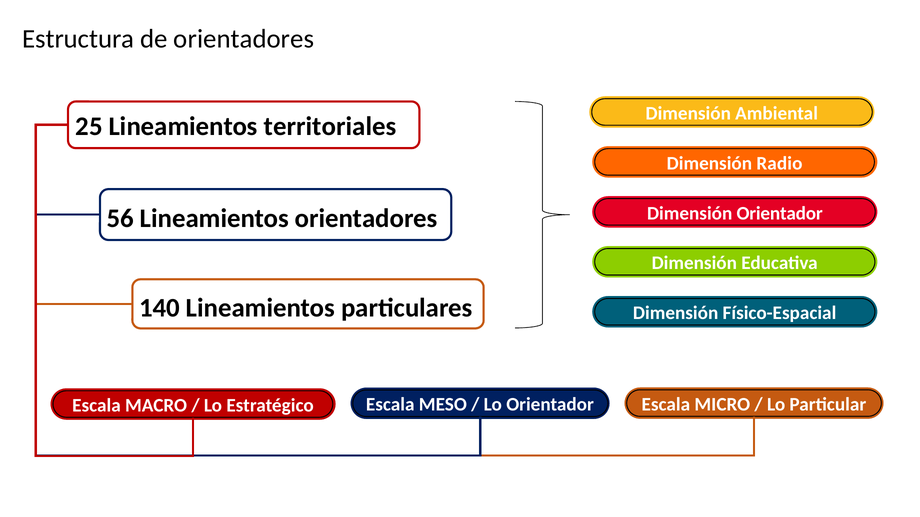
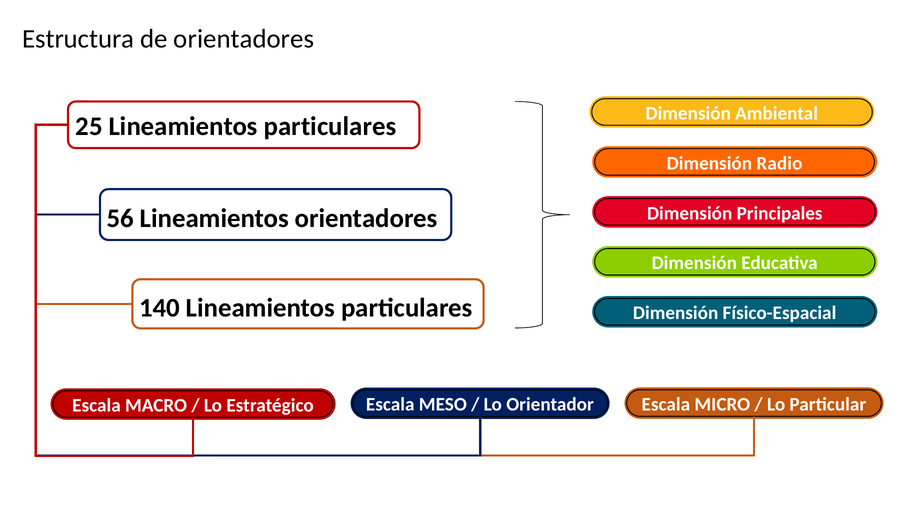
25 Lineamientos territoriales: territoriales -> particulares
Dimensión Orientador: Orientador -> Principales
